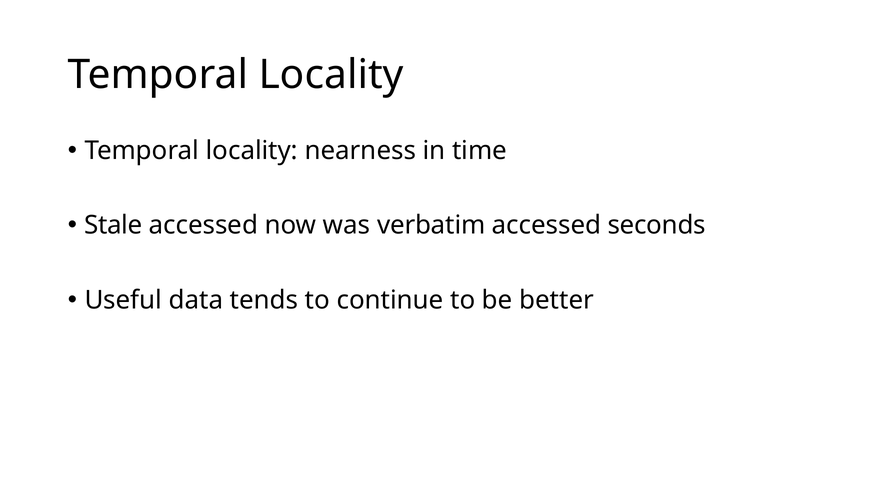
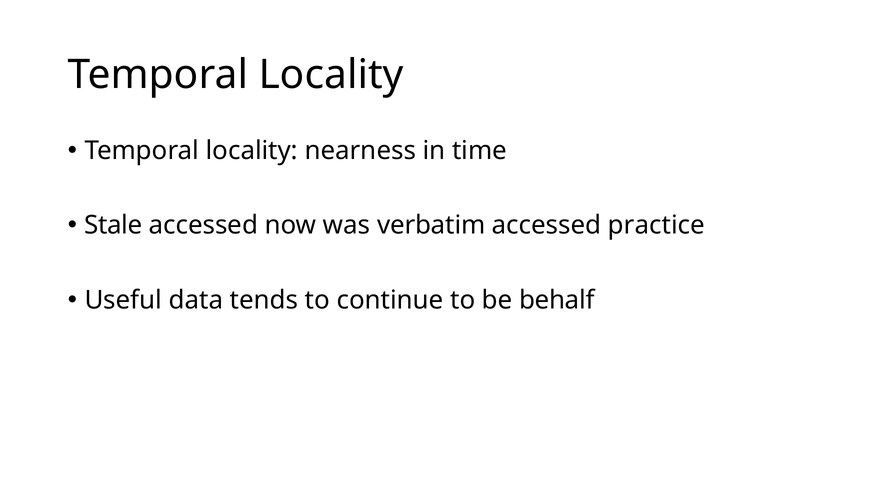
seconds: seconds -> practice
better: better -> behalf
